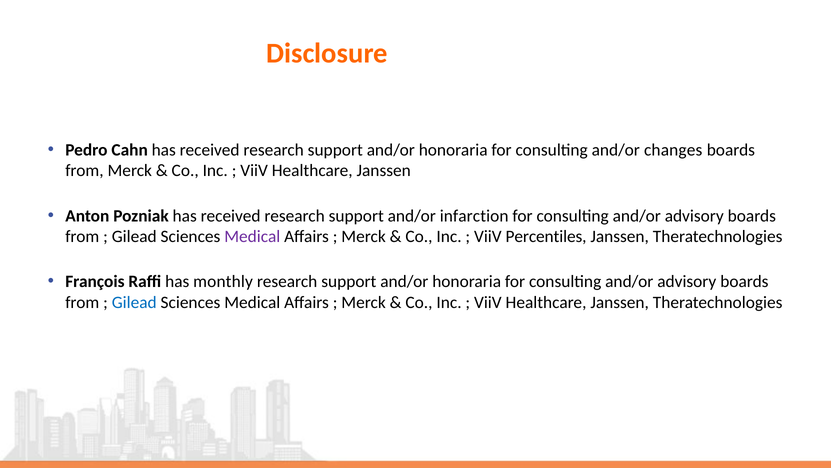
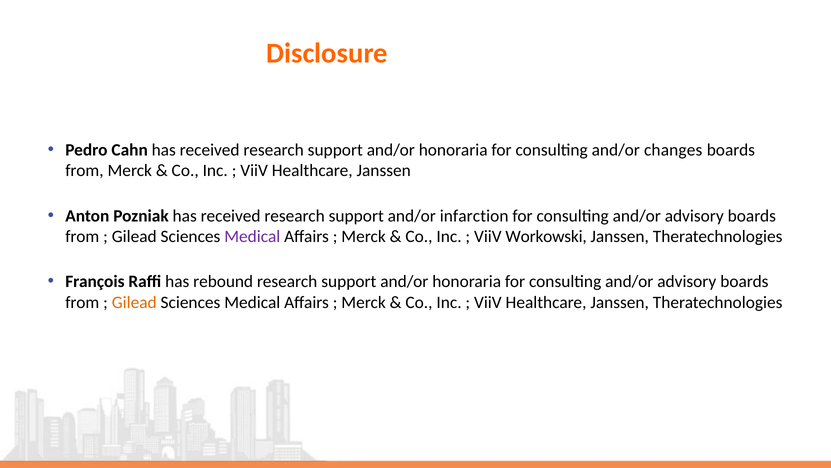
Percentiles: Percentiles -> Workowski
monthly: monthly -> rebound
Gilead at (134, 302) colour: blue -> orange
